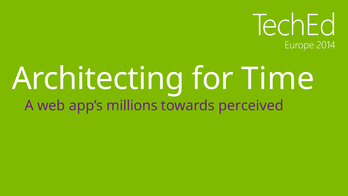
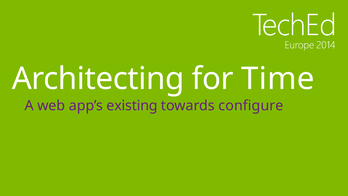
millions: millions -> existing
perceived: perceived -> configure
